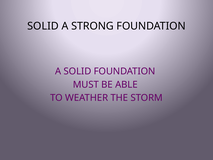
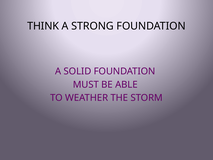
SOLID at (43, 26): SOLID -> THINK
